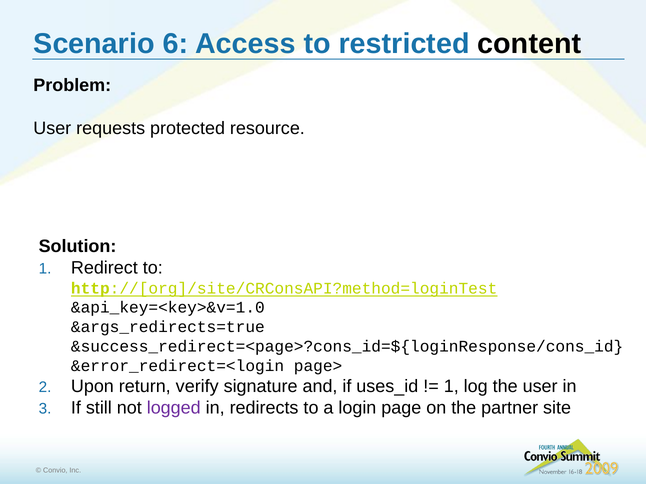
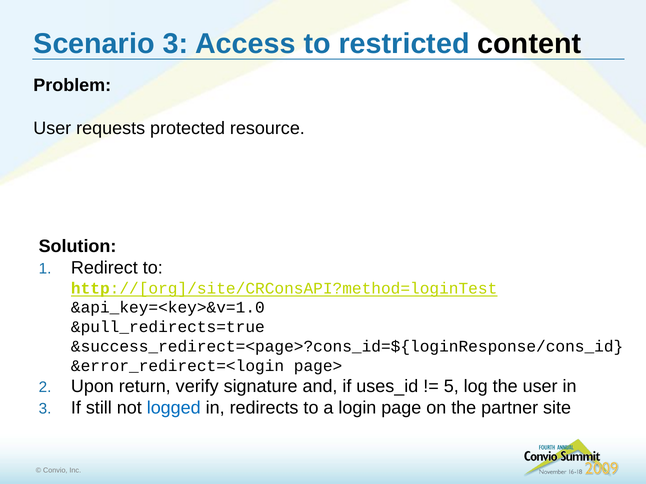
Scenario 6: 6 -> 3
&args_redirects=true: &args_redirects=true -> &pull_redirects=true
1 at (451, 387): 1 -> 5
logged colour: purple -> blue
